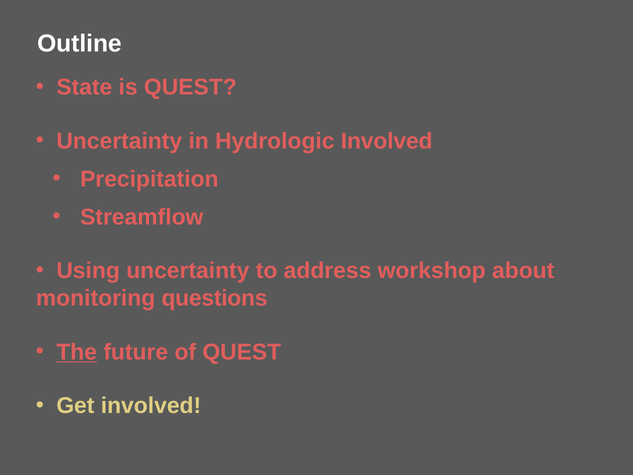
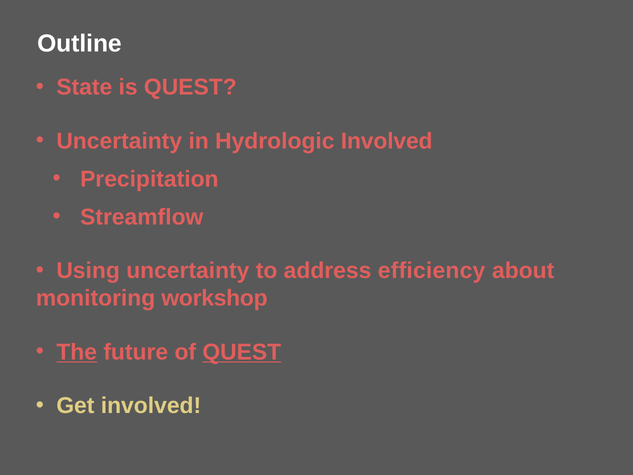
workshop: workshop -> efficiency
questions: questions -> workshop
QUEST at (242, 352) underline: none -> present
